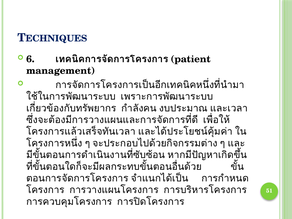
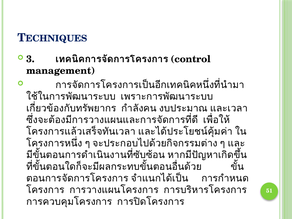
6: 6 -> 3
patient: patient -> control
